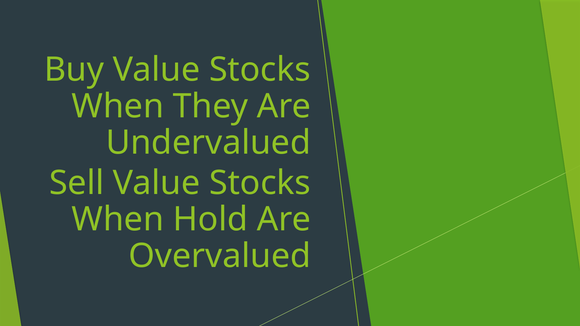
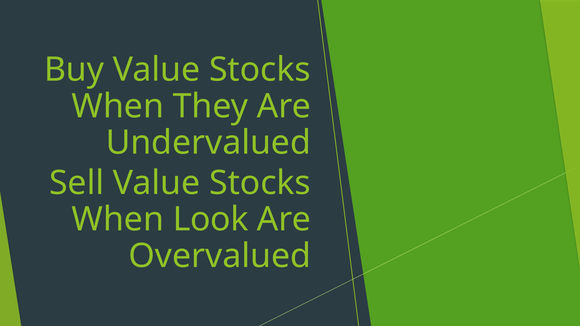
Hold: Hold -> Look
